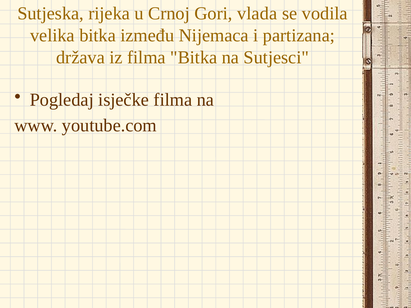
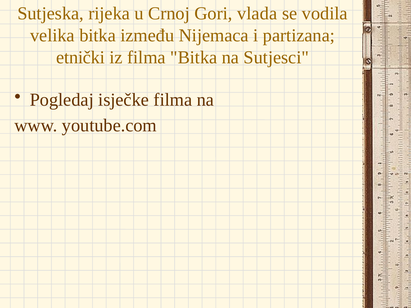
država: država -> etnički
